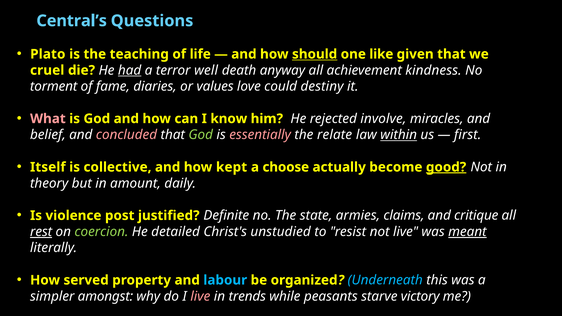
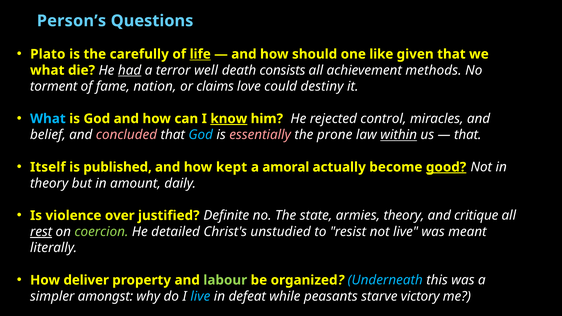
Central’s: Central’s -> Person’s
teaching: teaching -> carefully
life underline: none -> present
should underline: present -> none
cruel at (47, 70): cruel -> what
anyway: anyway -> consists
kindness: kindness -> methods
diaries: diaries -> nation
values: values -> claims
What at (48, 119) colour: pink -> light blue
know underline: none -> present
involve: involve -> control
God at (201, 135) colour: light green -> light blue
relate: relate -> prone
first at (468, 135): first -> that
collective: collective -> published
choose: choose -> amoral
post: post -> over
armies claims: claims -> theory
meant underline: present -> none
served: served -> deliver
labour colour: light blue -> light green
live at (200, 296) colour: pink -> light blue
trends: trends -> defeat
